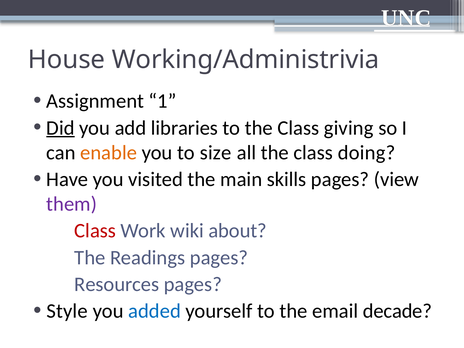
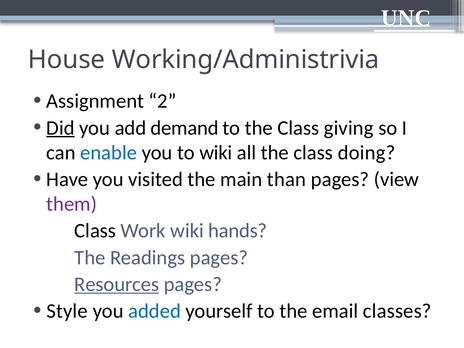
1: 1 -> 2
libraries: libraries -> demand
enable colour: orange -> blue
to size: size -> wiki
skills: skills -> than
Class at (95, 231) colour: red -> black
about: about -> hands
Resources underline: none -> present
decade: decade -> classes
